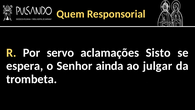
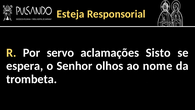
Quem: Quem -> Esteja
ainda: ainda -> olhos
julgar: julgar -> nome
